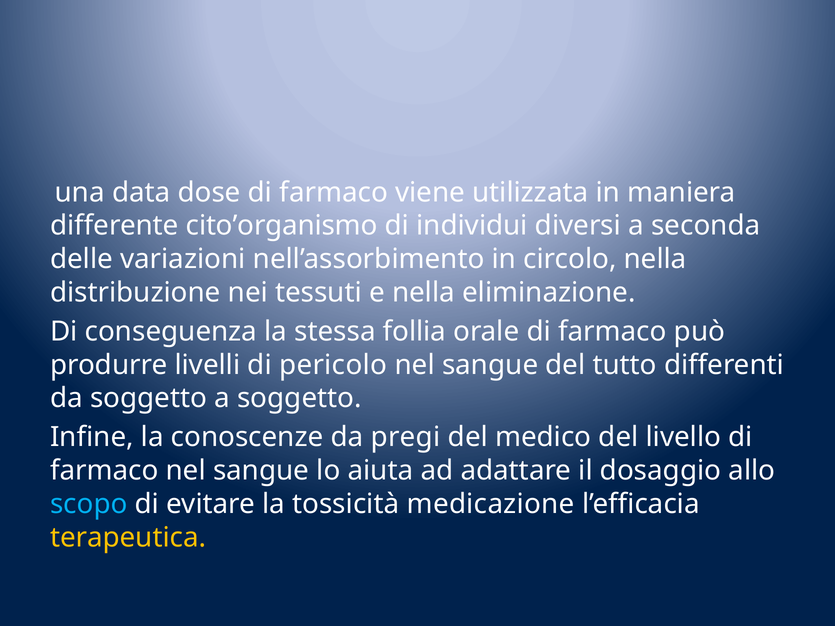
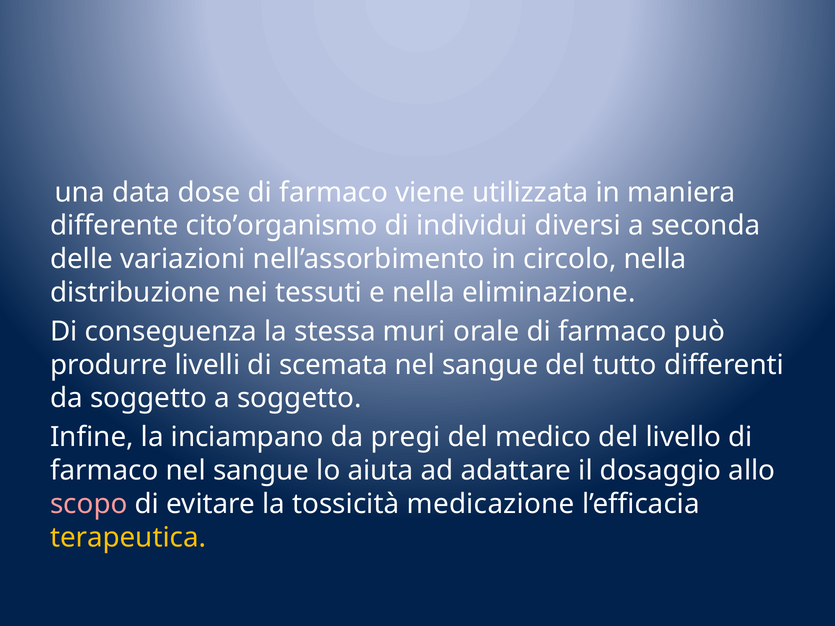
follia: follia -> muri
pericolo: pericolo -> scemata
conoscenze: conoscenze -> inciampano
scopo colour: light blue -> pink
